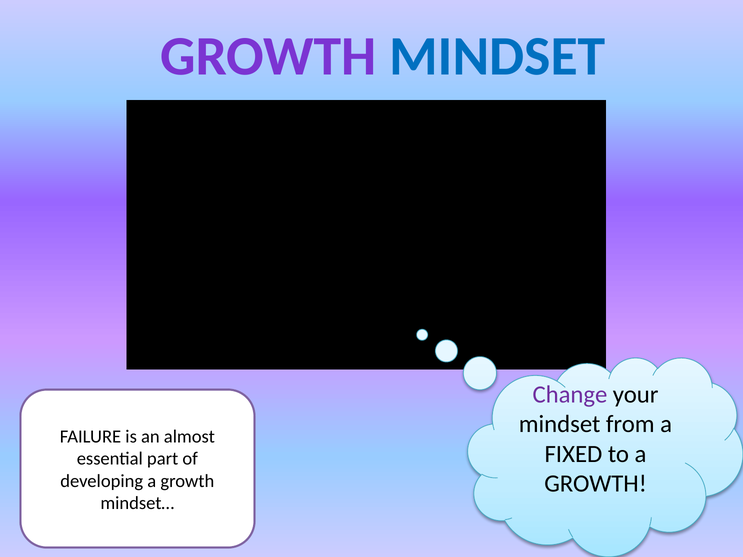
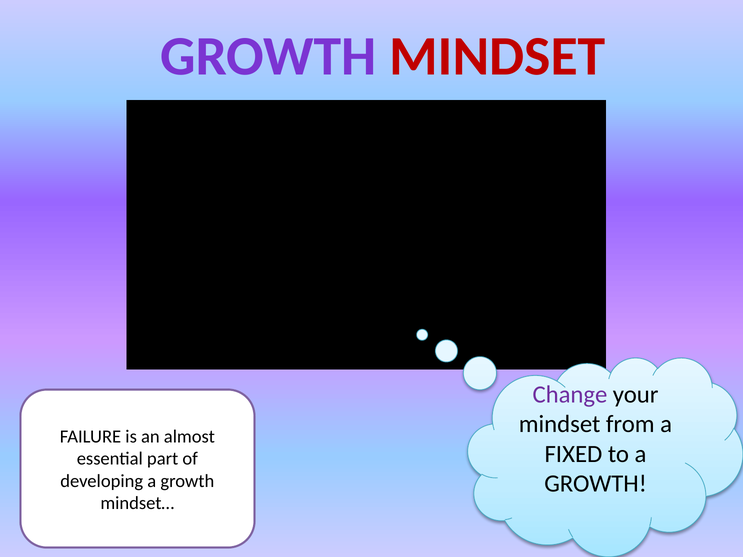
MINDSET at (497, 56) colour: blue -> red
